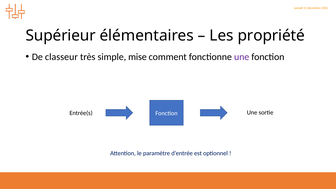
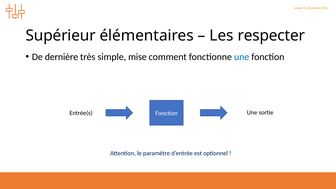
propriété: propriété -> respecter
classeur: classeur -> dernière
une at (242, 57) colour: purple -> blue
